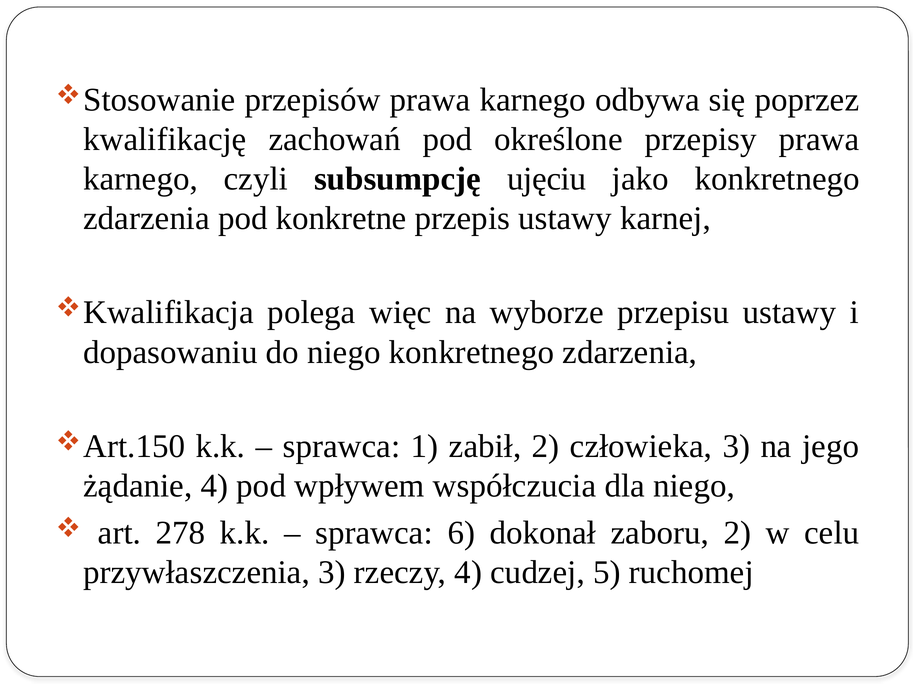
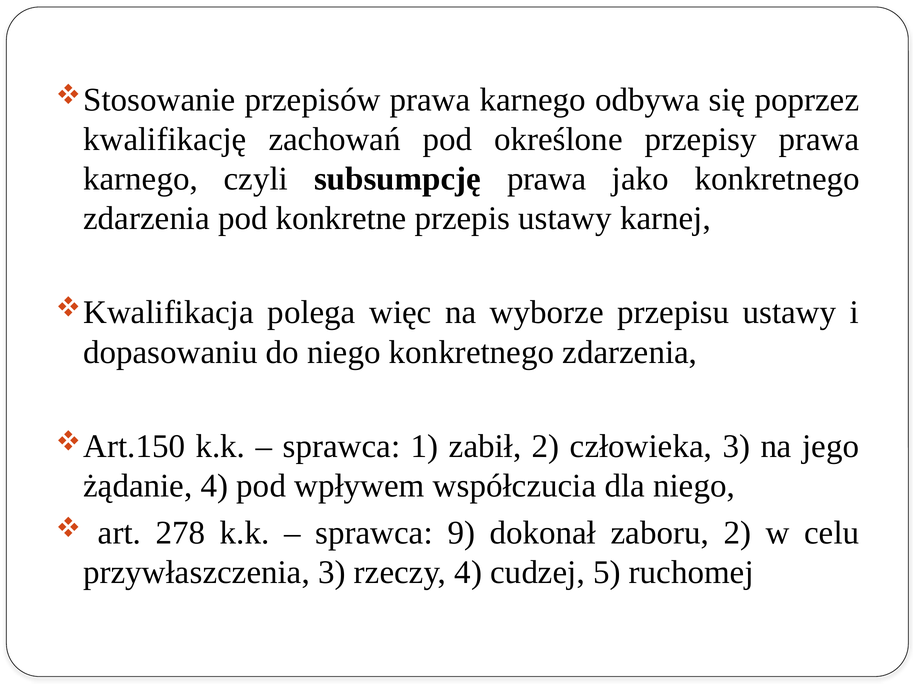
subsumpcję ujęciu: ujęciu -> prawa
6: 6 -> 9
